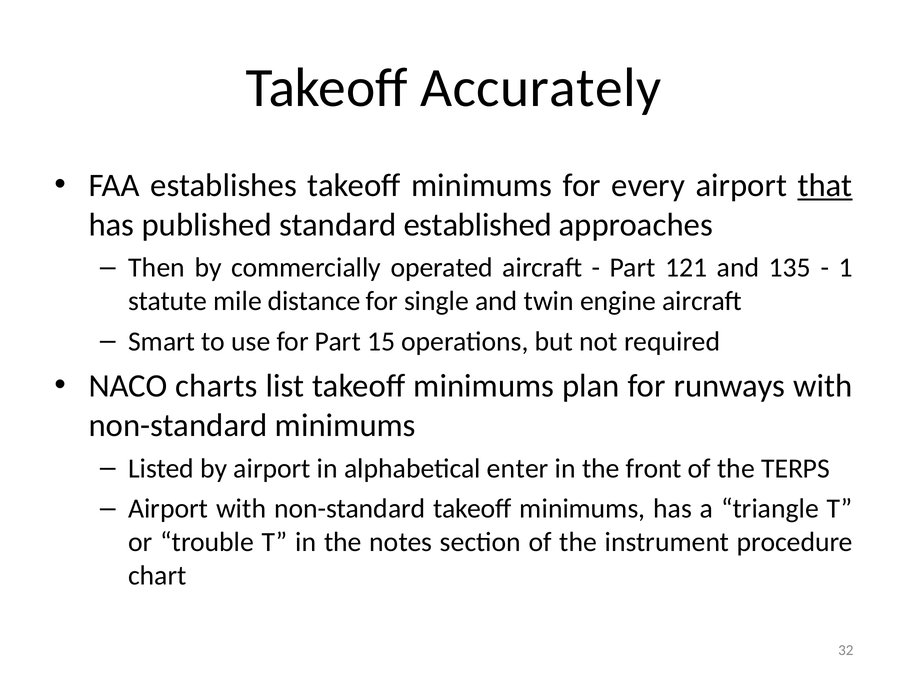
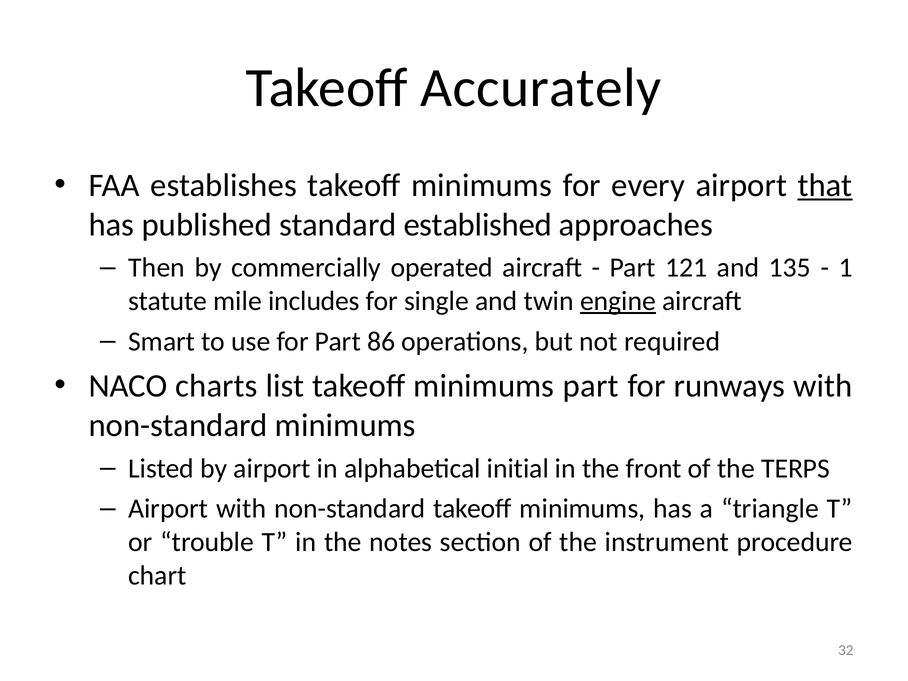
distance: distance -> includes
engine underline: none -> present
15: 15 -> 86
minimums plan: plan -> part
enter: enter -> initial
